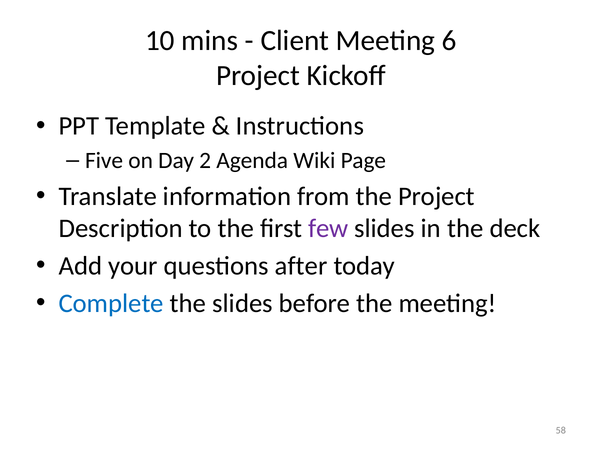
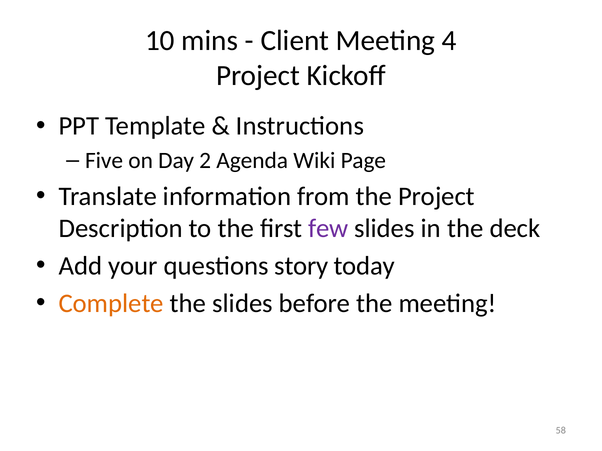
6: 6 -> 4
after: after -> story
Complete colour: blue -> orange
